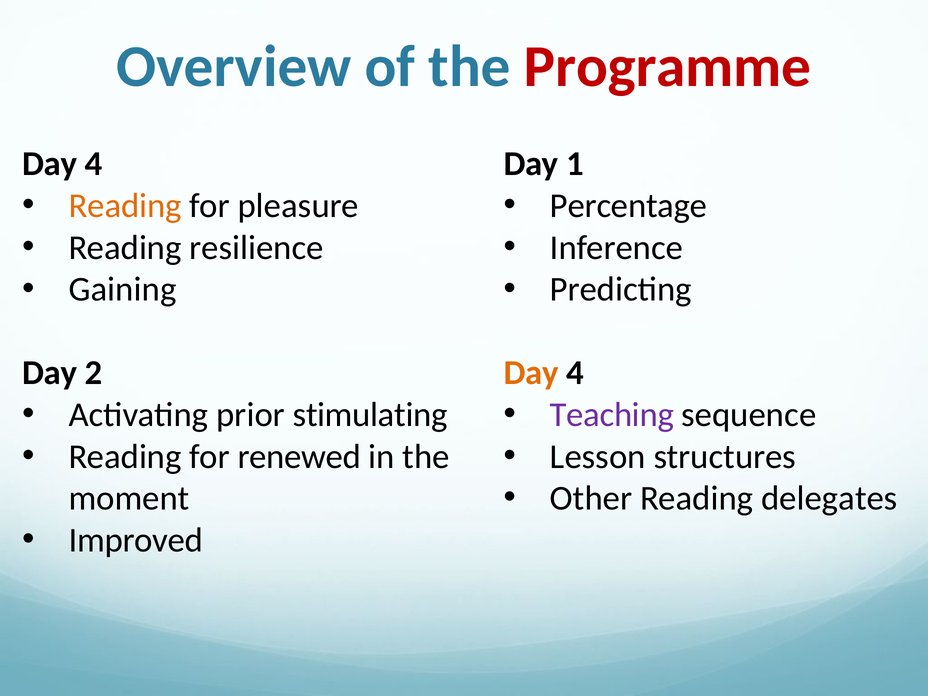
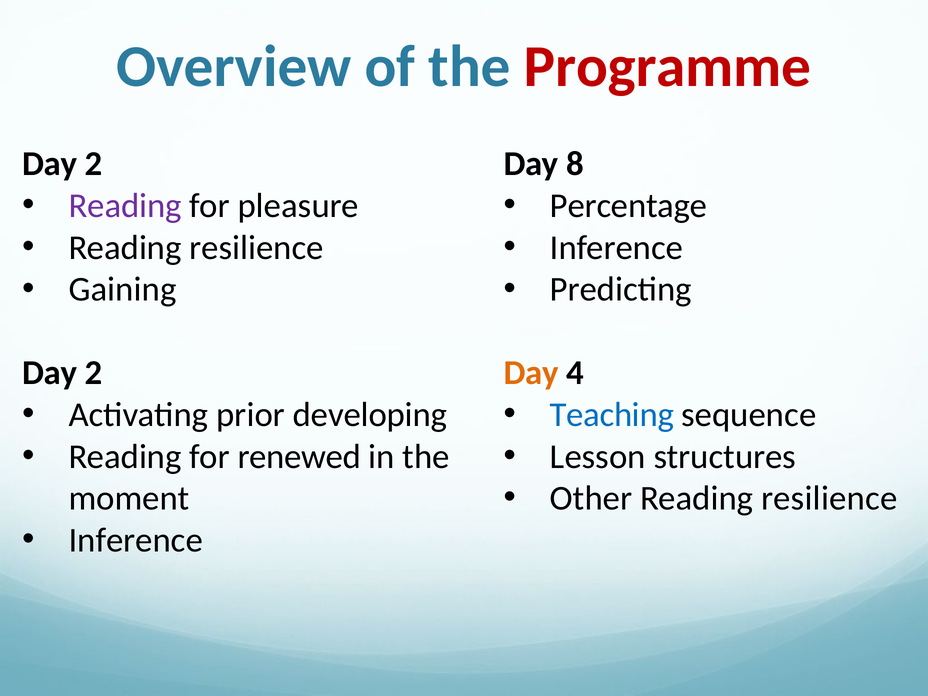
4 at (94, 164): 4 -> 2
1: 1 -> 8
Reading at (125, 206) colour: orange -> purple
stimulating: stimulating -> developing
Teaching colour: purple -> blue
Other Reading delegates: delegates -> resilience
Improved at (136, 540): Improved -> Inference
